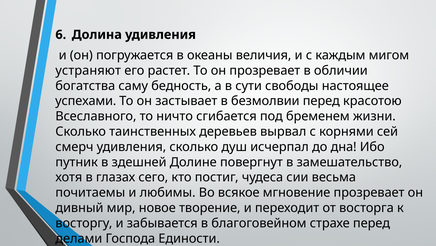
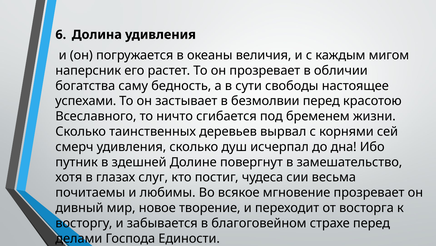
устраняют: устраняют -> наперсник
сего: сего -> слуг
